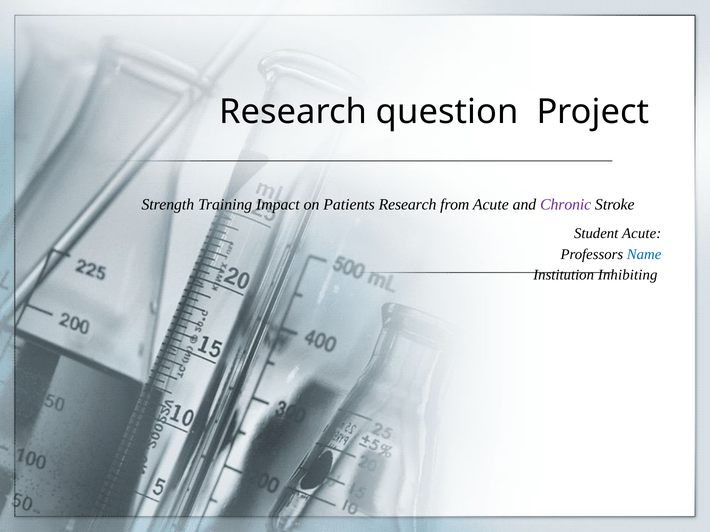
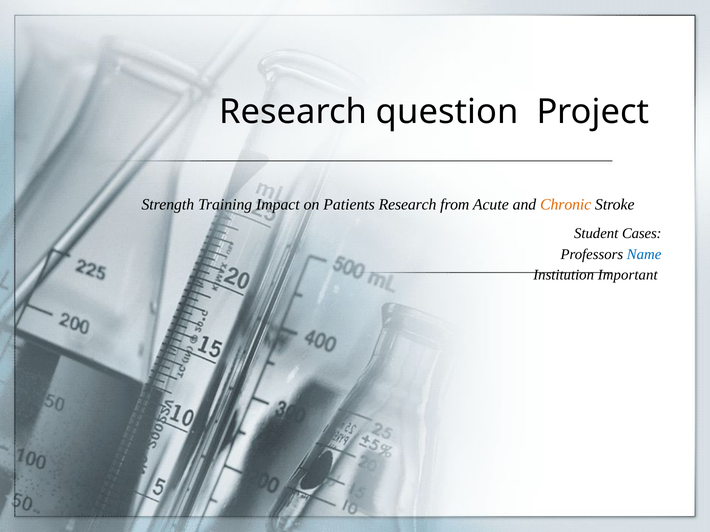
Chronic colour: purple -> orange
Student Acute: Acute -> Cases
Inhibiting: Inhibiting -> Important
